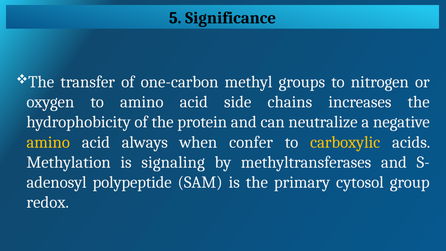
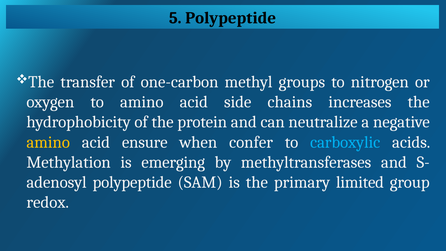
5 Significance: Significance -> Polypeptide
always: always -> ensure
carboxylic colour: yellow -> light blue
signaling: signaling -> emerging
cytosol: cytosol -> limited
